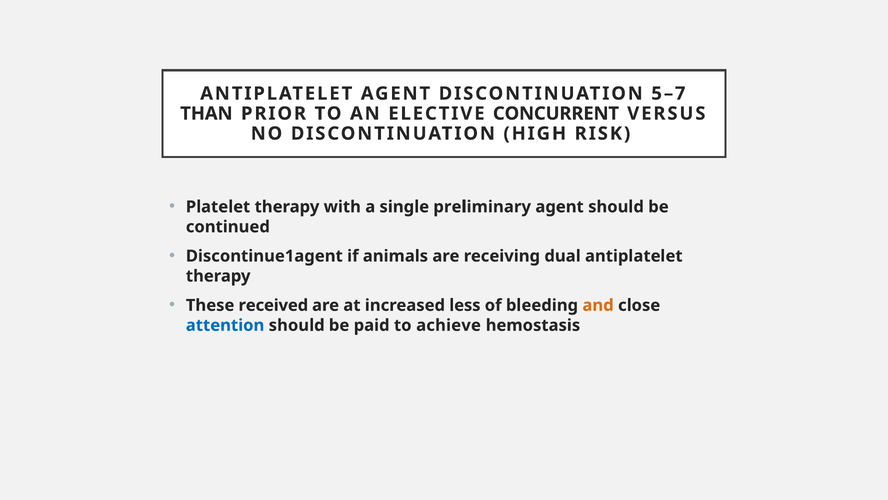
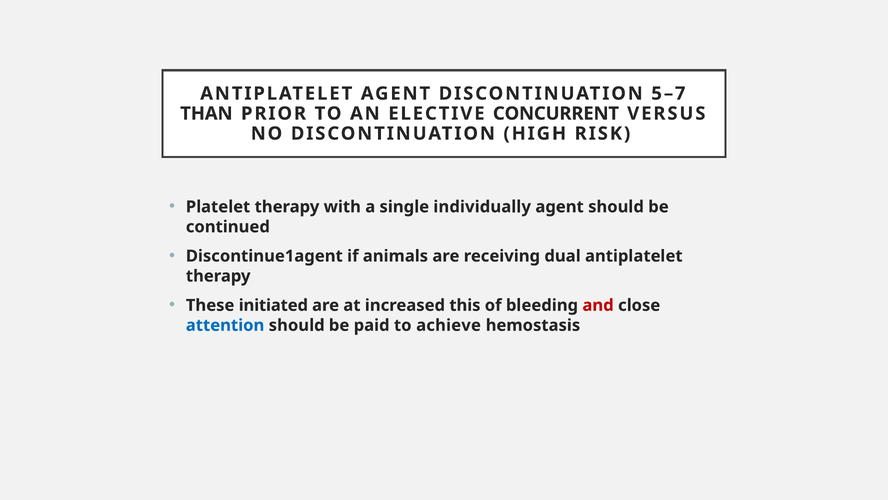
preliminary: preliminary -> individually
received: received -> initiated
less: less -> this
and colour: orange -> red
